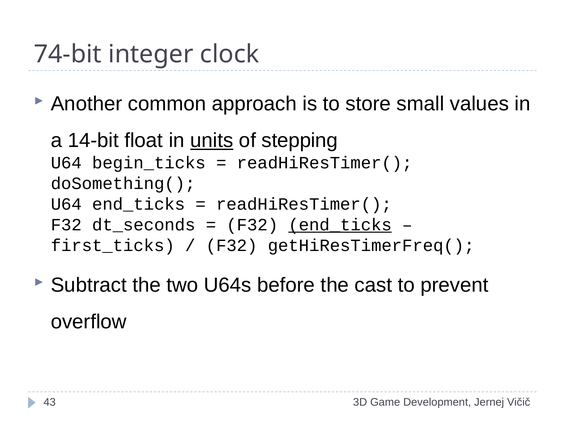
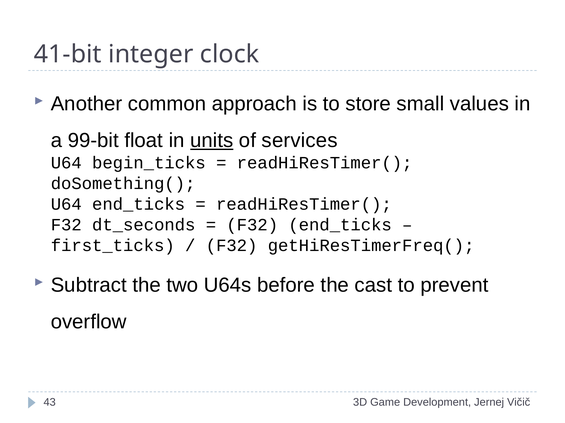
74-bit: 74-bit -> 41-bit
14-bit: 14-bit -> 99-bit
stepping: stepping -> services
end_ticks at (340, 225) underline: present -> none
